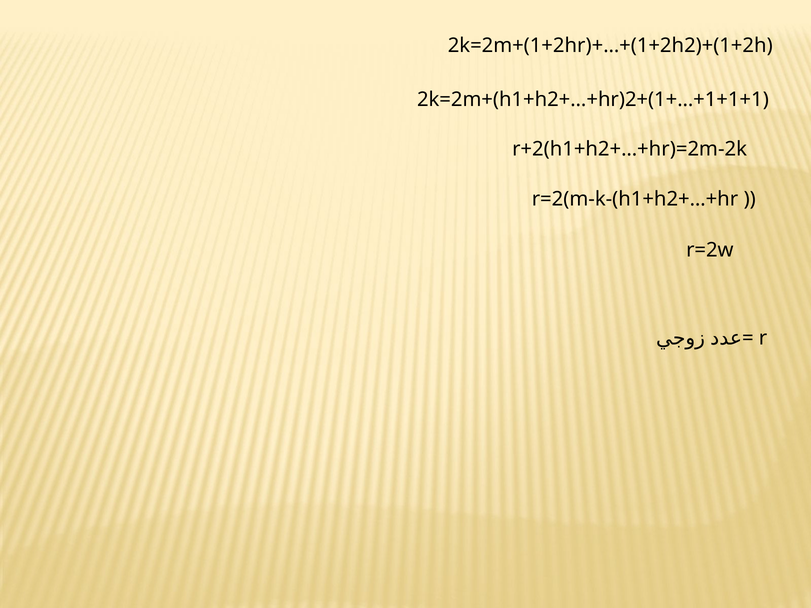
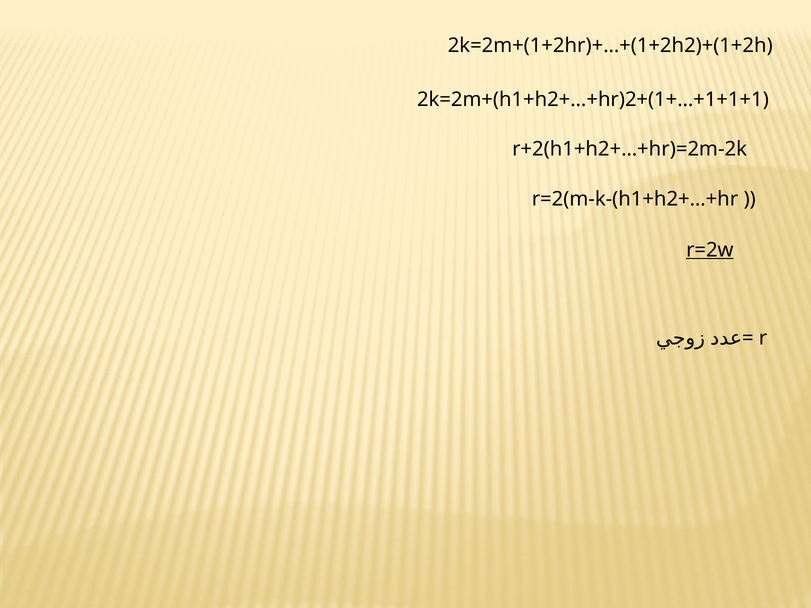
r=2w underline: none -> present
